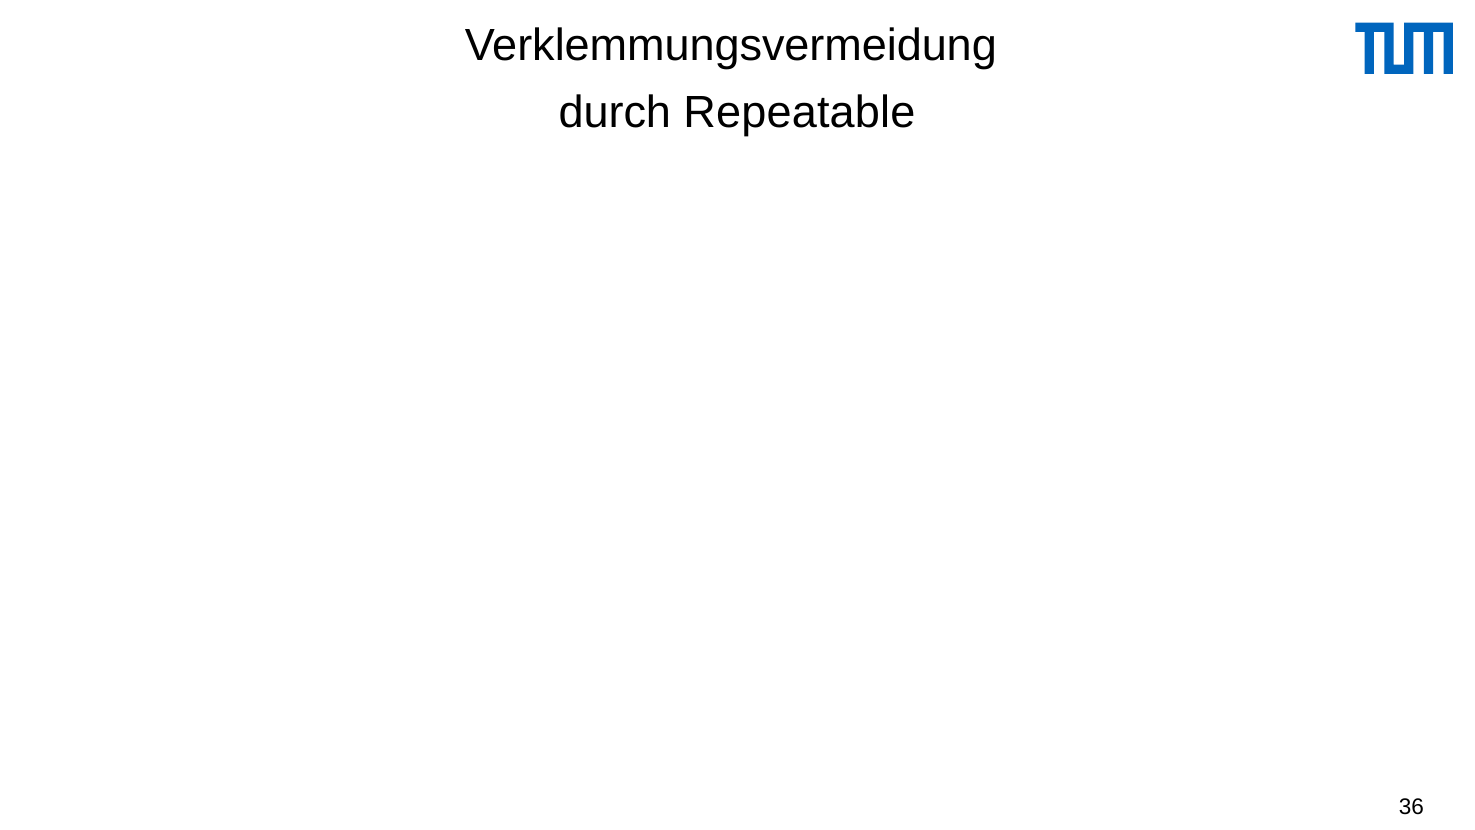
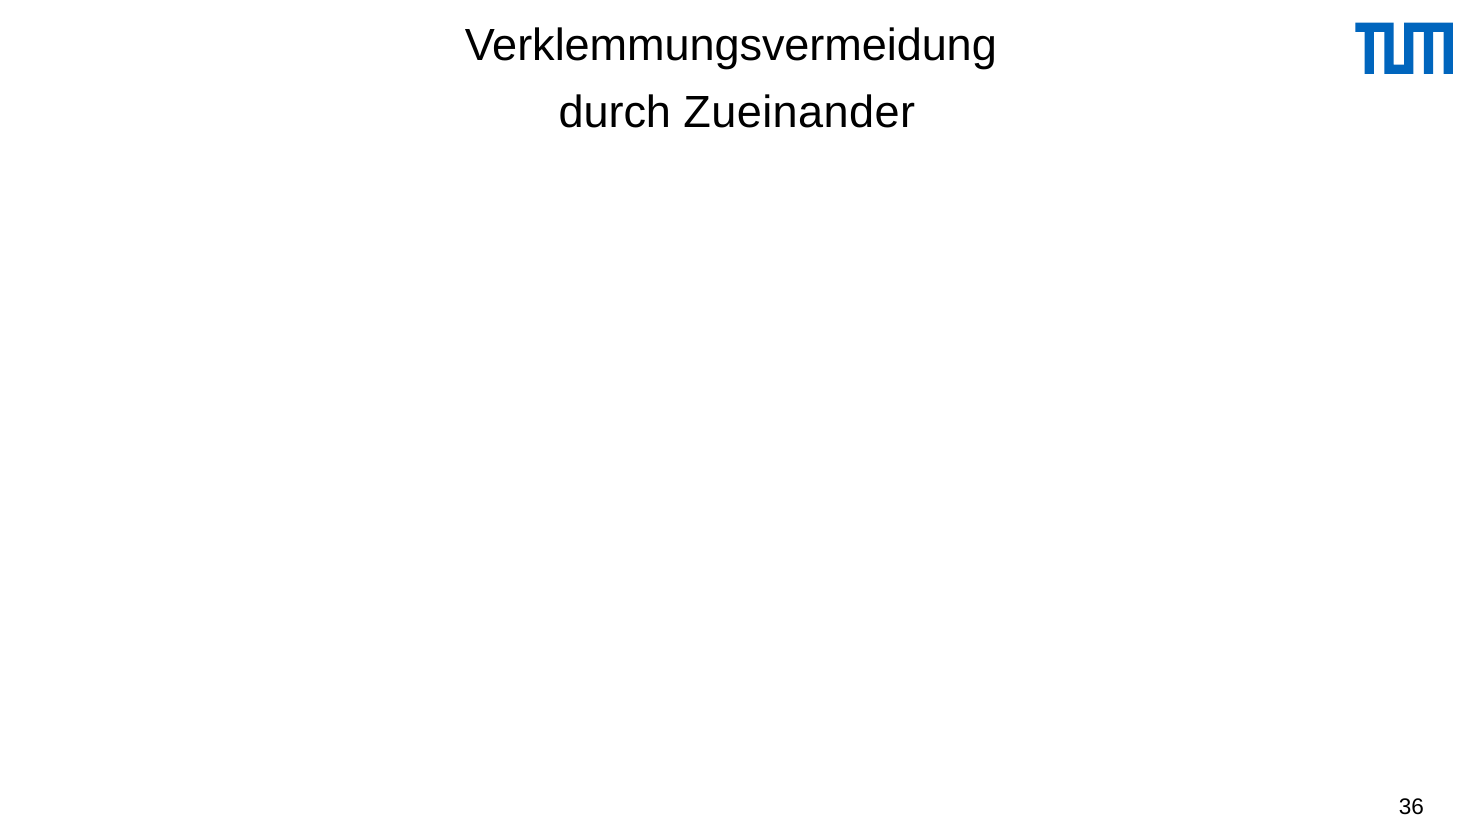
Repeatable: Repeatable -> Zueinander
